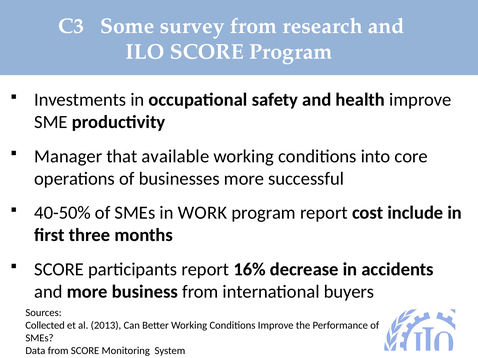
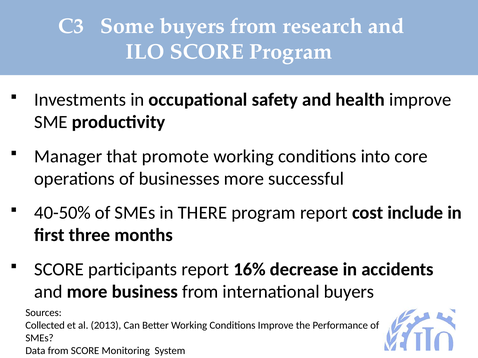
Some survey: survey -> buyers
available: available -> promote
WORK: WORK -> THERE
